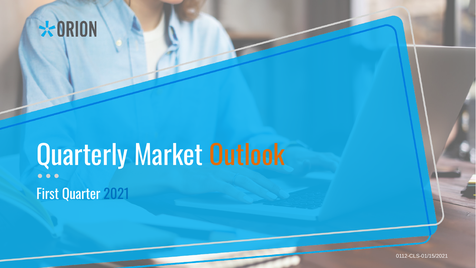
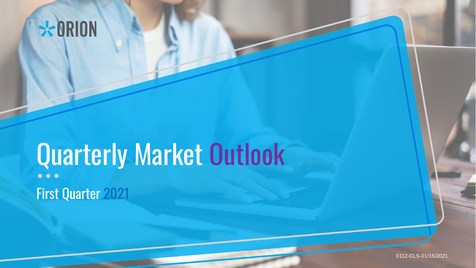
Outlook colour: orange -> purple
